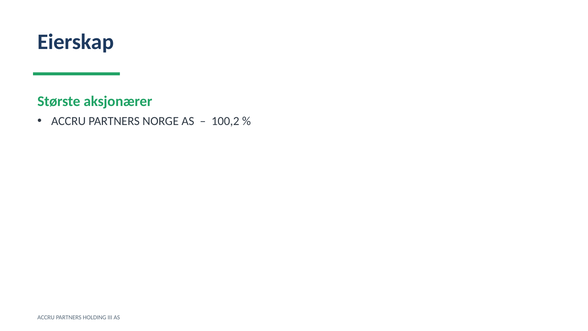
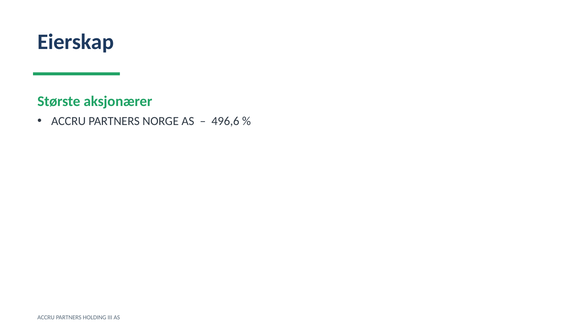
100,2: 100,2 -> 496,6
